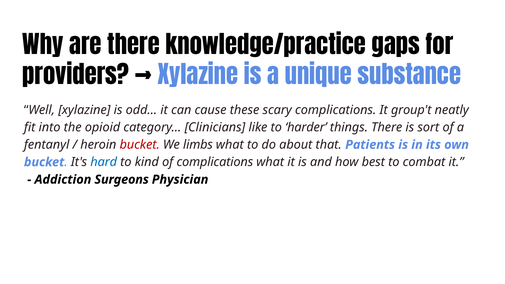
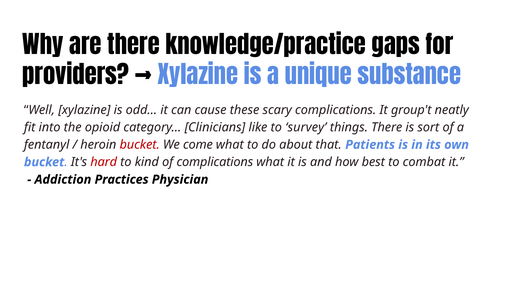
harder: harder -> survey
limbs: limbs -> come
hard colour: blue -> red
Surgeons: Surgeons -> Practices
